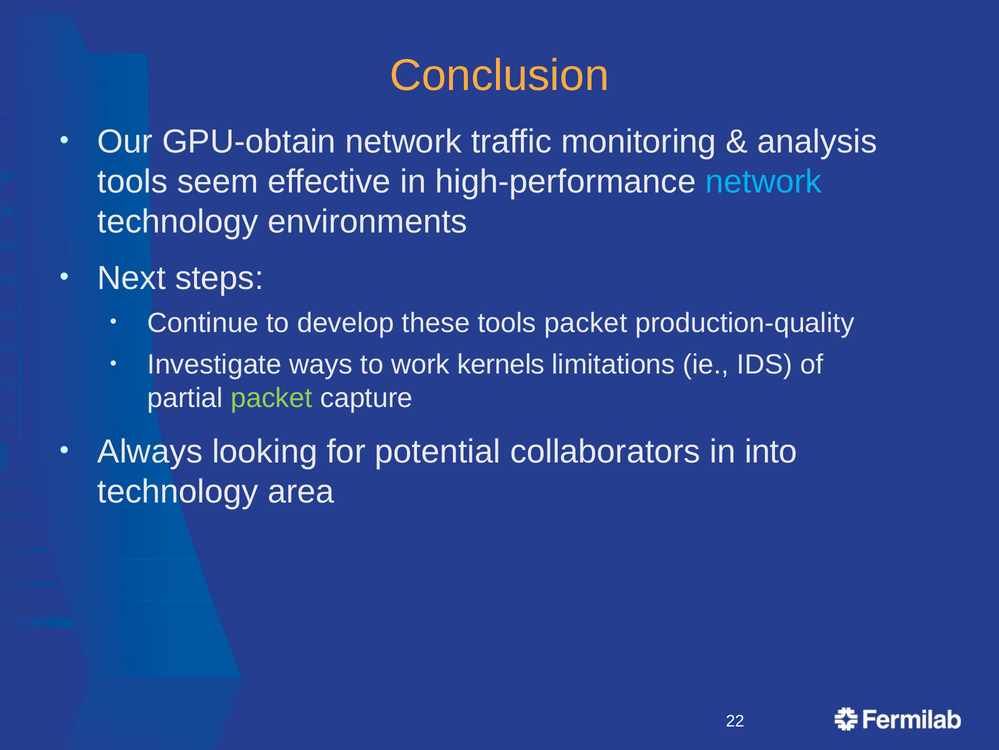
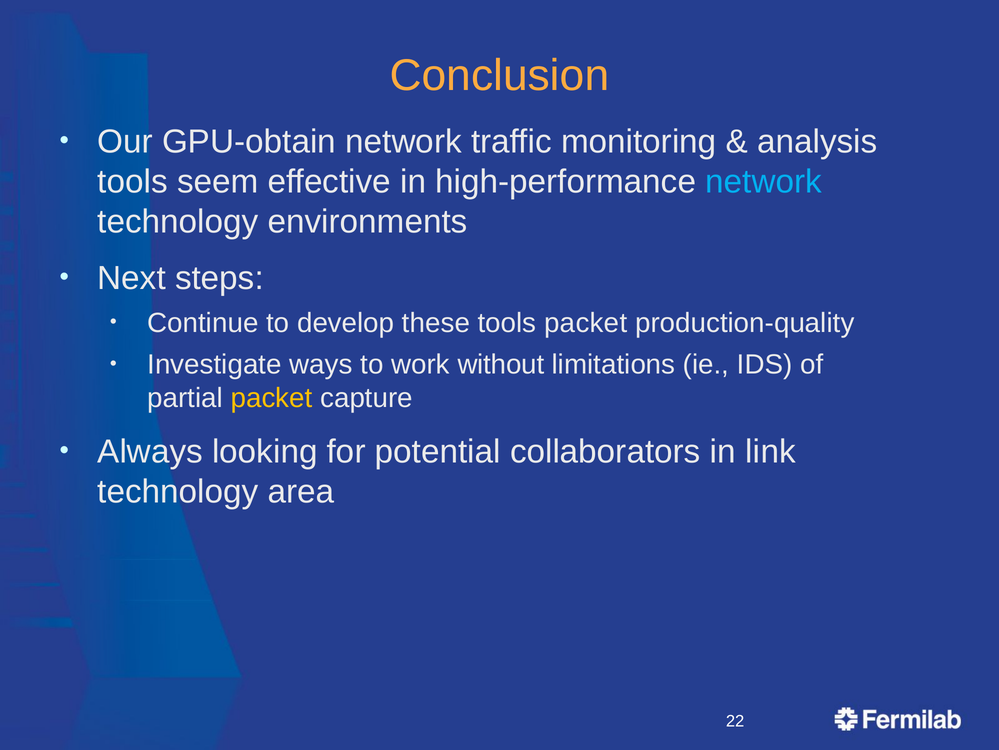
kernels: kernels -> without
packet at (272, 398) colour: light green -> yellow
into: into -> link
